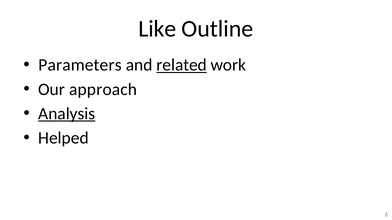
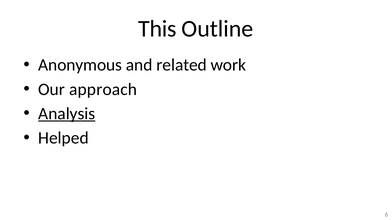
Like: Like -> This
Parameters: Parameters -> Anonymous
related underline: present -> none
